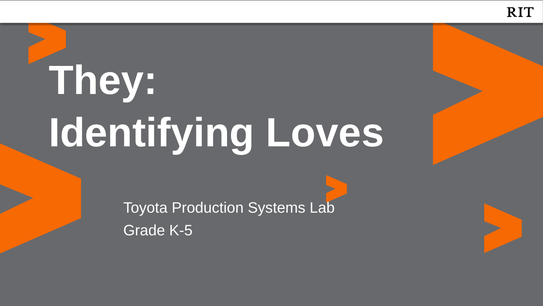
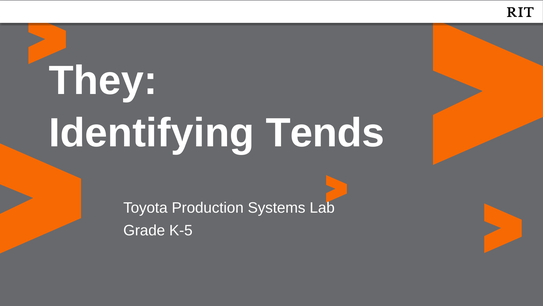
Loves: Loves -> Tends
